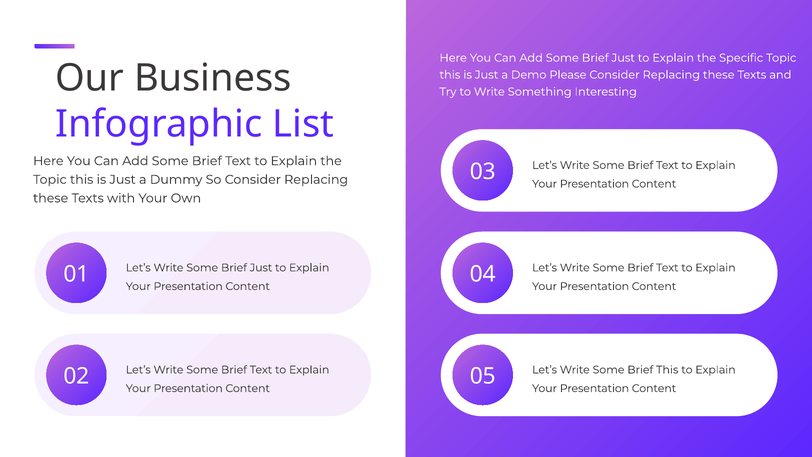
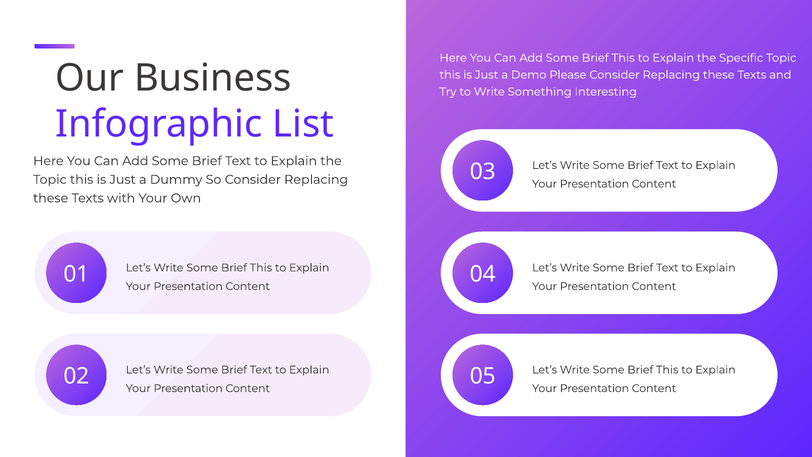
Add Some Brief Just: Just -> This
Just at (261, 268): Just -> This
